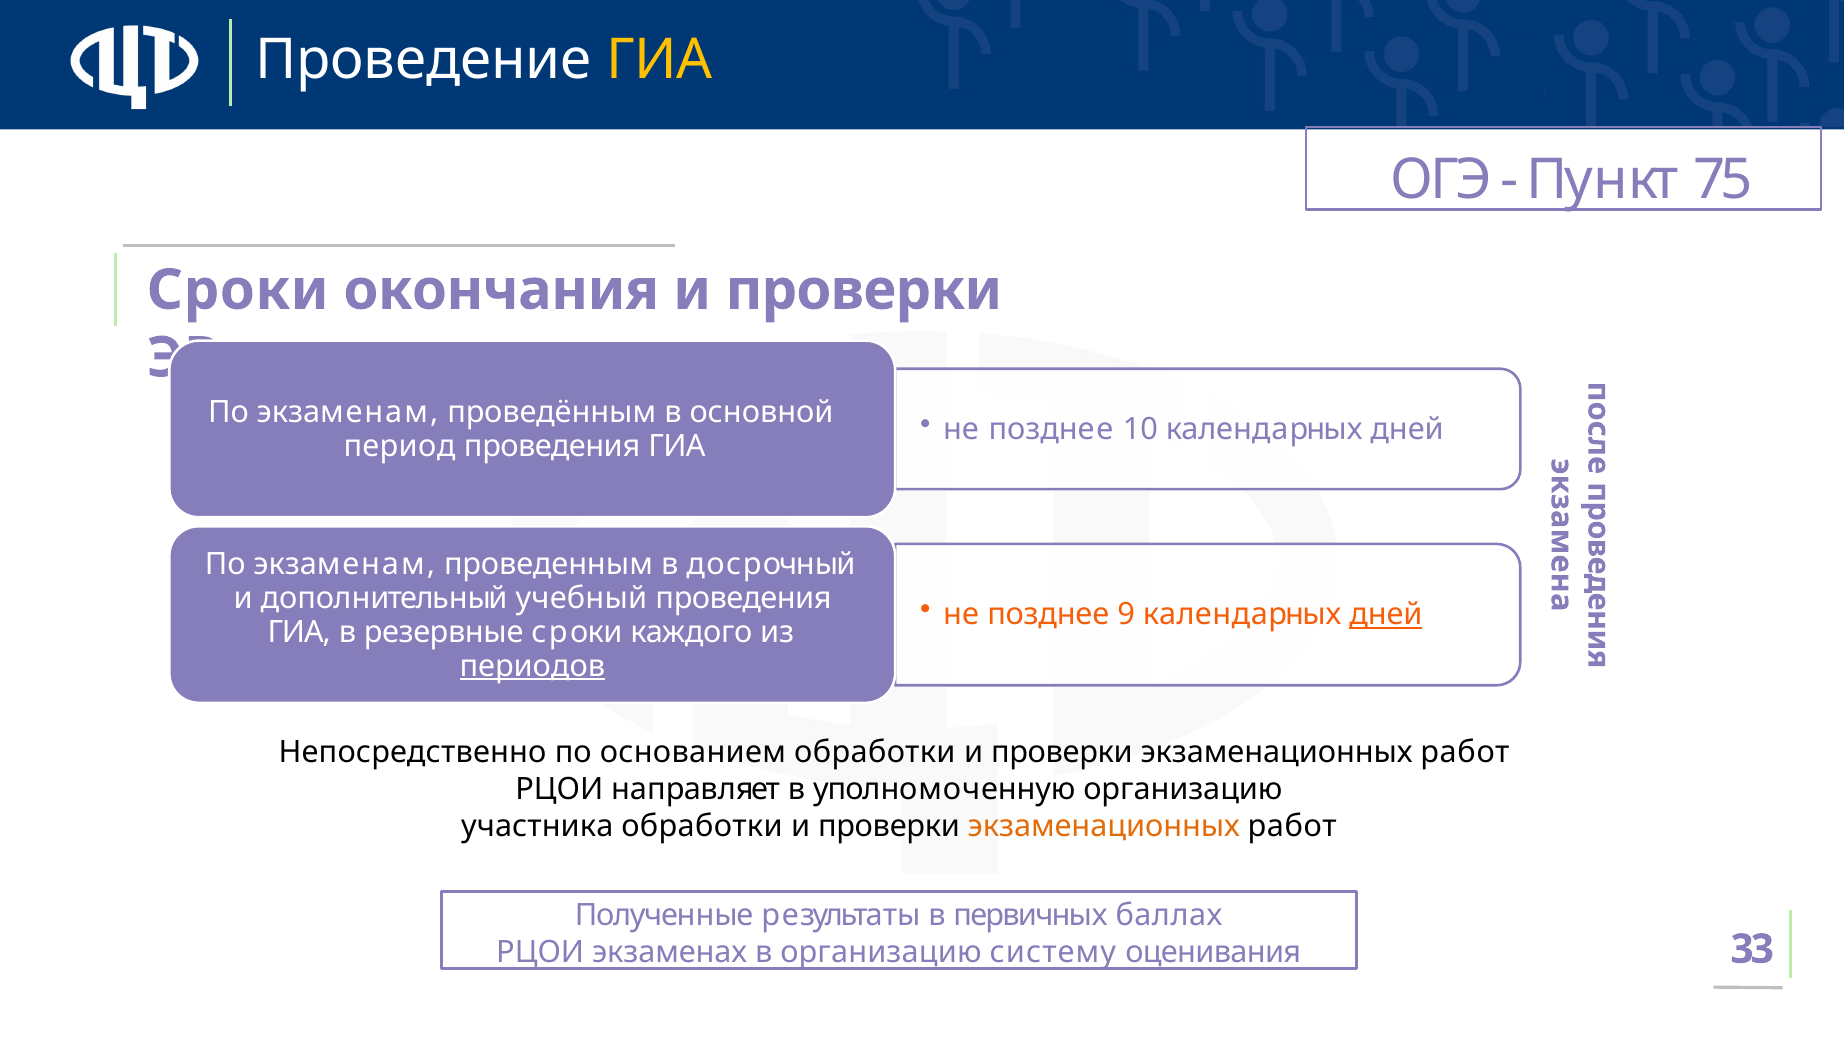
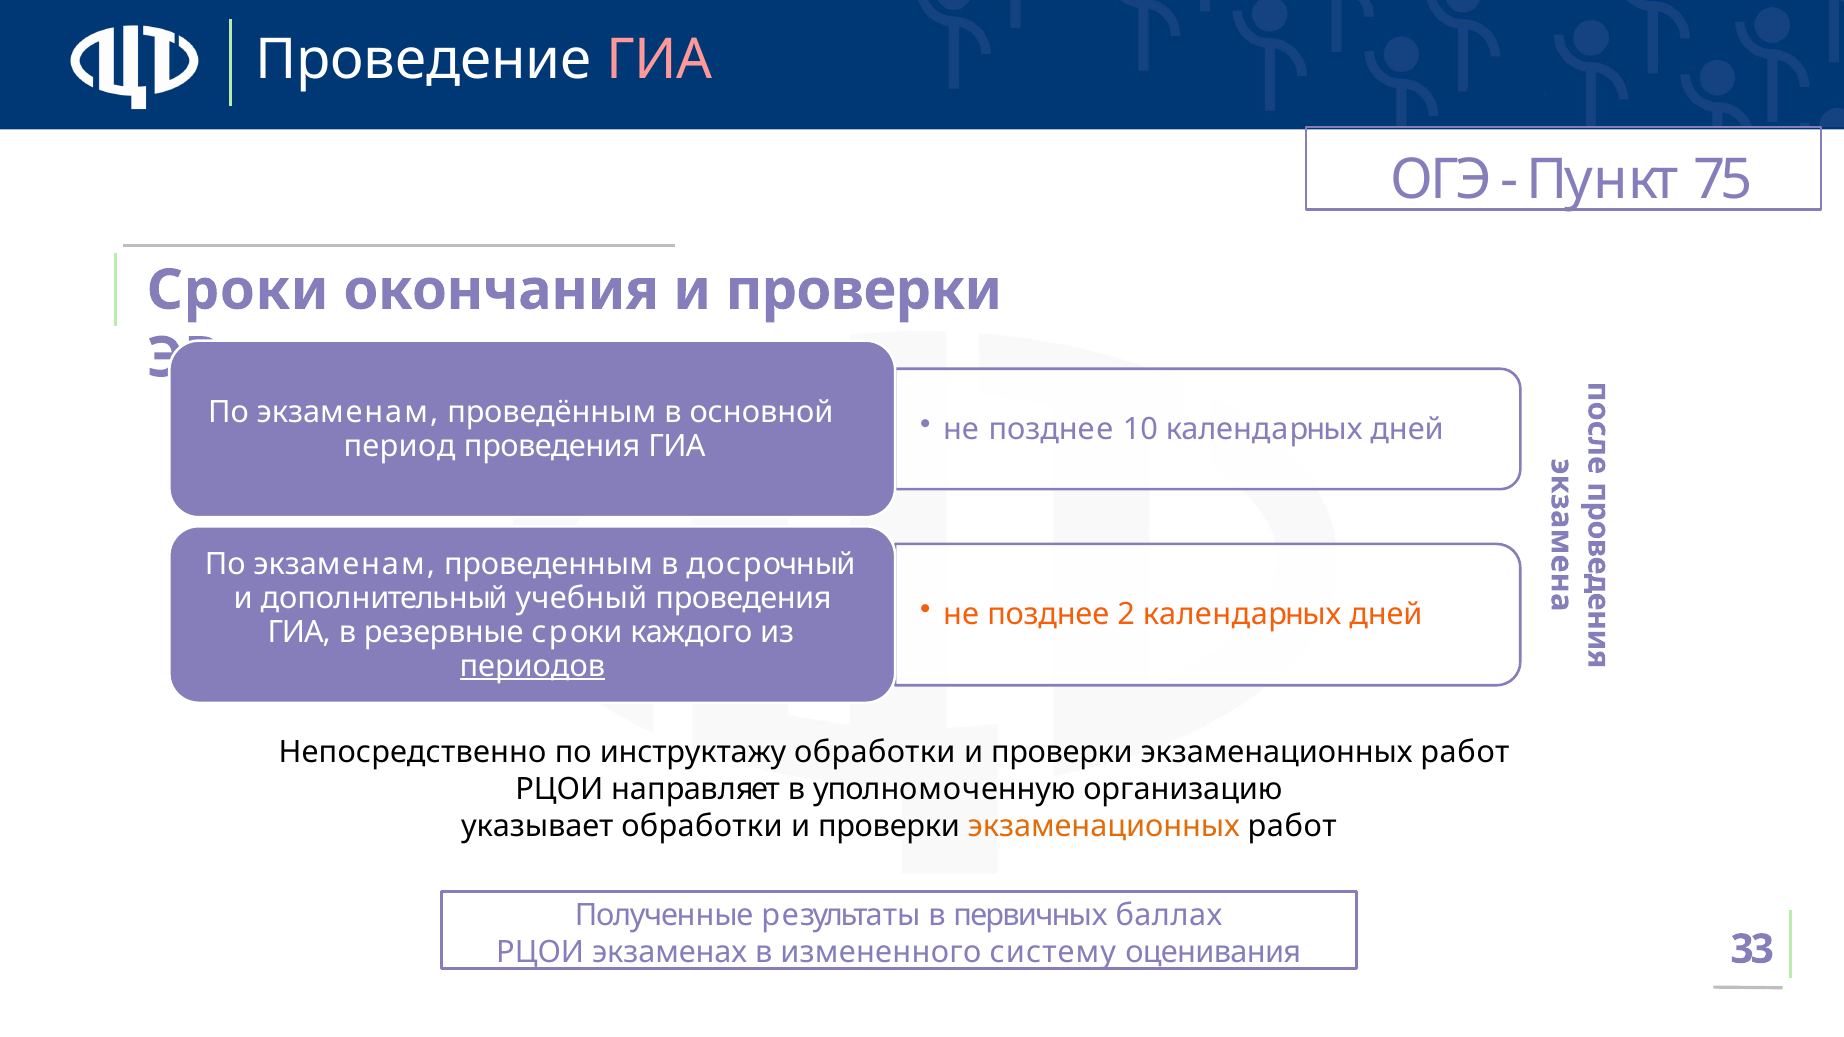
ГИА at (659, 60) colour: yellow -> pink
9: 9 -> 2
дней at (1386, 615) underline: present -> none
основанием: основанием -> инструктажу
участника: участника -> указывает
в организацию: организацию -> измененного
